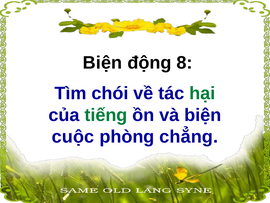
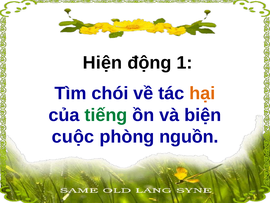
Biện at (102, 63): Biện -> Hiện
8: 8 -> 1
hại colour: green -> orange
chẳng: chẳng -> nguồn
